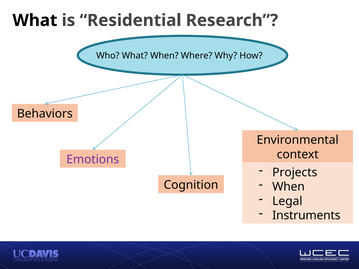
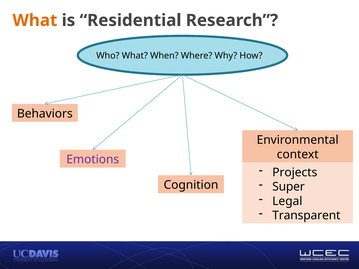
What at (35, 20) colour: black -> orange
When at (289, 187): When -> Super
Instruments: Instruments -> Transparent
